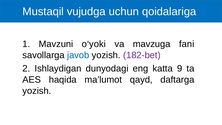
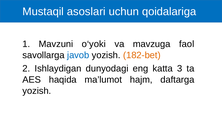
vujudga: vujudga -> asoslari
fani: fani -> faol
182-bet colour: purple -> orange
9: 9 -> 3
qayd: qayd -> hajm
